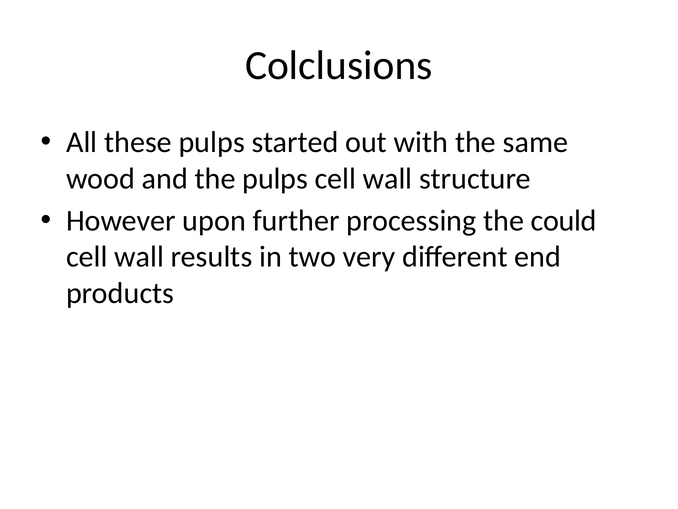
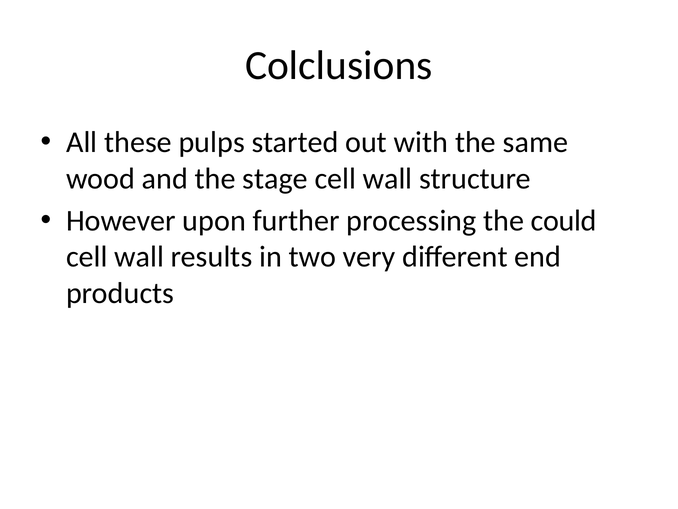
the pulps: pulps -> stage
